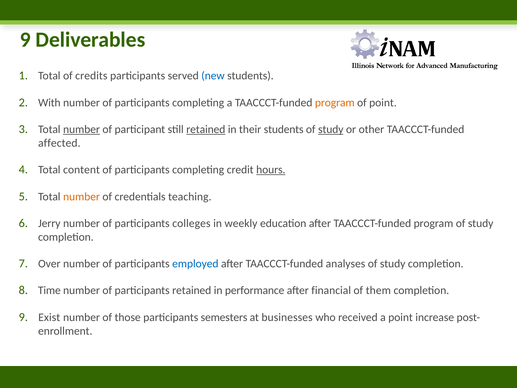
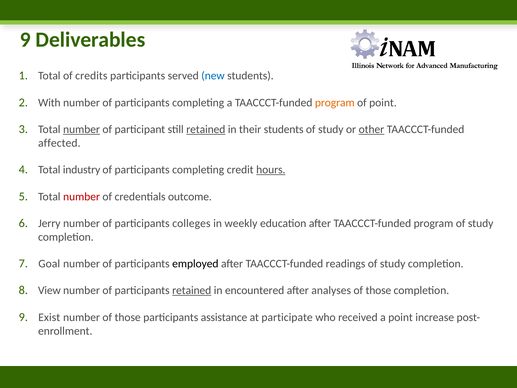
study at (331, 129) underline: present -> none
other underline: none -> present
content: content -> industry
number at (82, 196) colour: orange -> red
teaching: teaching -> outcome
Over: Over -> Goal
employed colour: blue -> black
analyses: analyses -> readings
Time: Time -> View
retained at (192, 290) underline: none -> present
performance: performance -> encountered
financial: financial -> analyses
them at (378, 290): them -> those
semesters: semesters -> assistance
businesses: businesses -> participate
